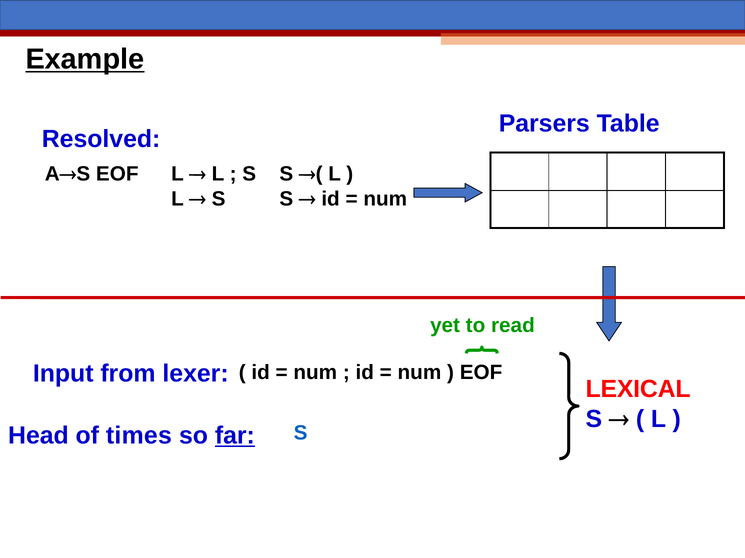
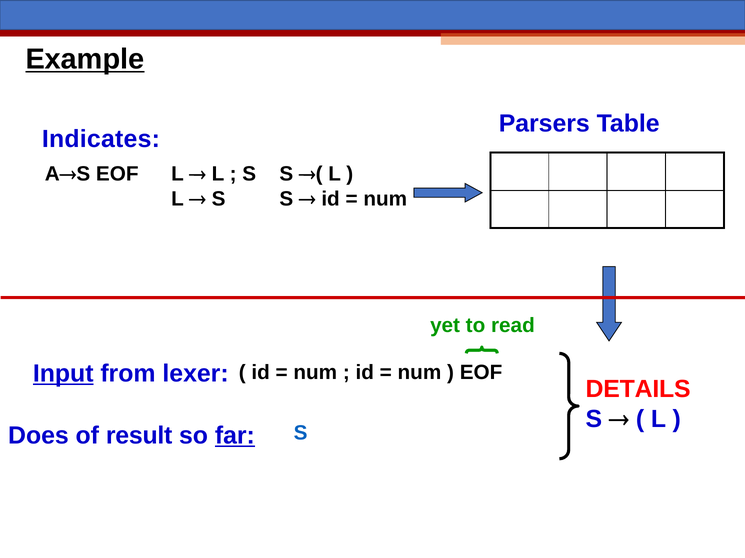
Resolved: Resolved -> Indicates
Input underline: none -> present
LEXICAL: LEXICAL -> DETAILS
Head: Head -> Does
times: times -> result
